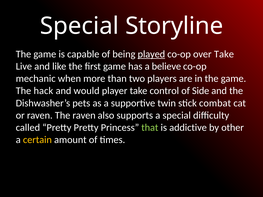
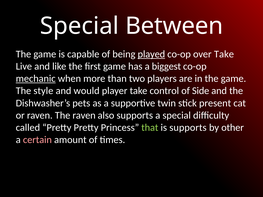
Storyline: Storyline -> Between
believe: believe -> biggest
mechanic underline: none -> present
hack: hack -> style
combat: combat -> present
is addictive: addictive -> supports
certain colour: yellow -> pink
